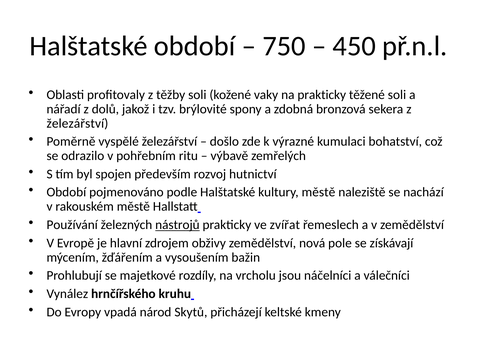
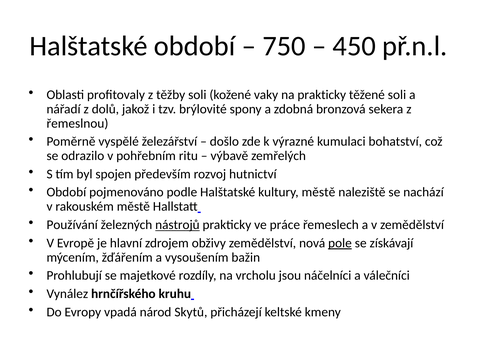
železářství at (77, 123): železářství -> řemeslnou
zvířat: zvířat -> práce
pole underline: none -> present
